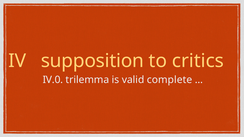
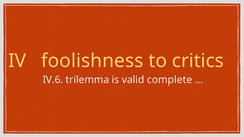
supposition: supposition -> foolishness
IV.0: IV.0 -> IV.6
